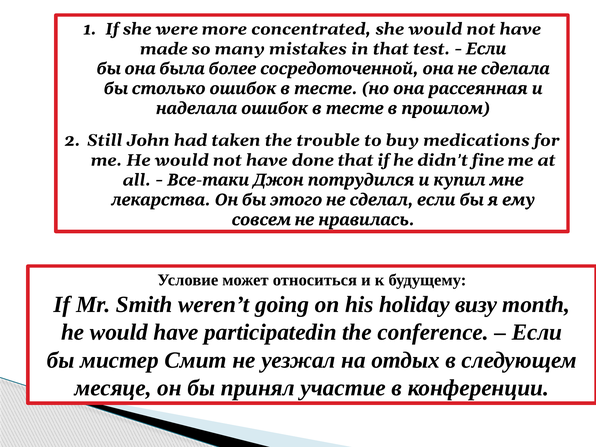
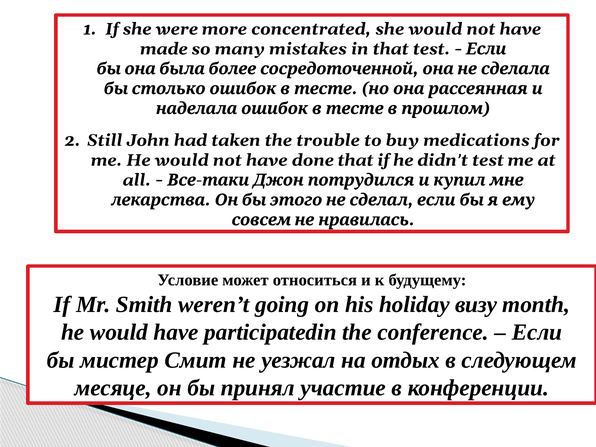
didn’t fine: fine -> test
